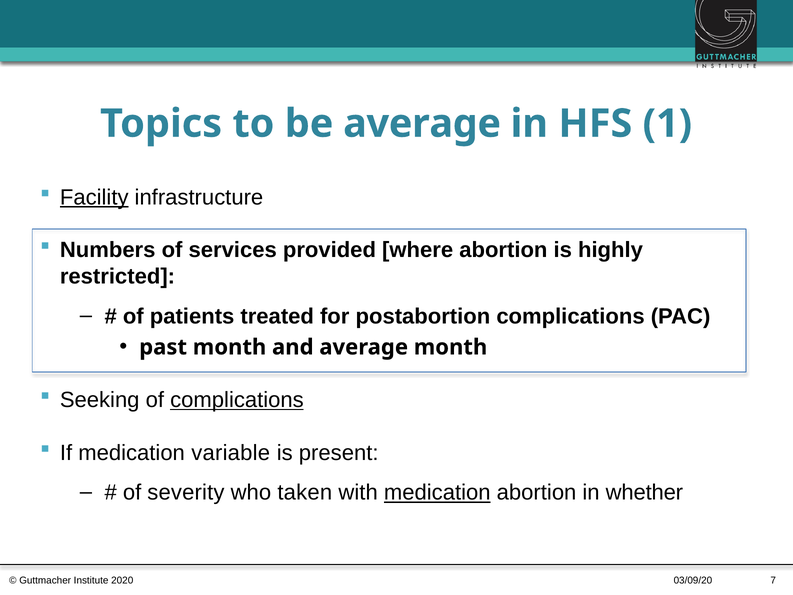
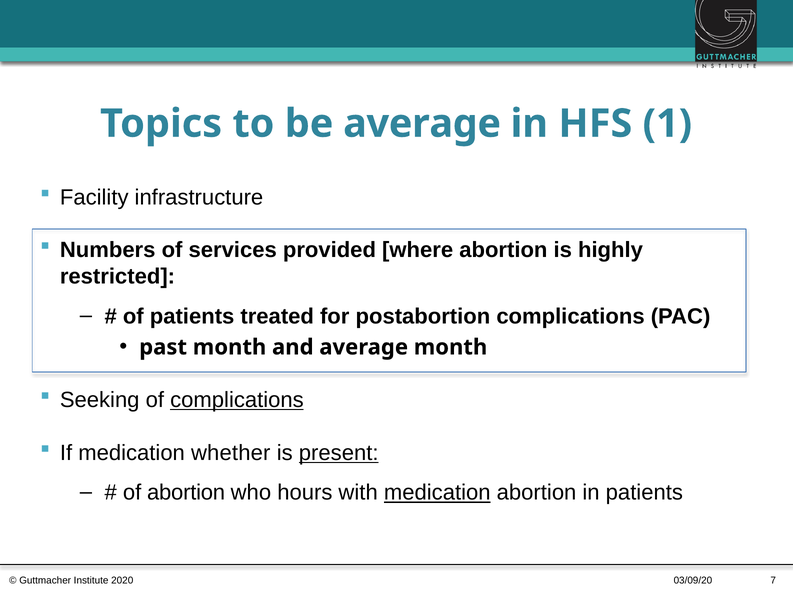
Facility underline: present -> none
variable: variable -> whether
present underline: none -> present
of severity: severity -> abortion
taken: taken -> hours
in whether: whether -> patients
